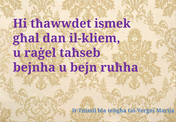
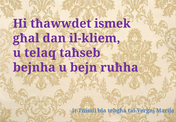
raġel: raġel -> telaq
